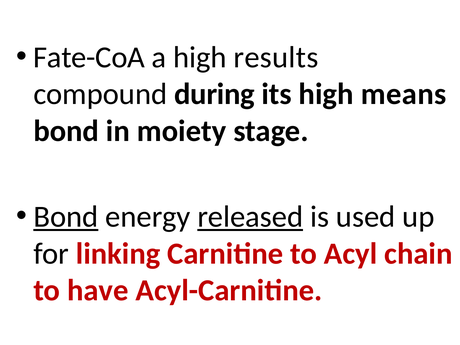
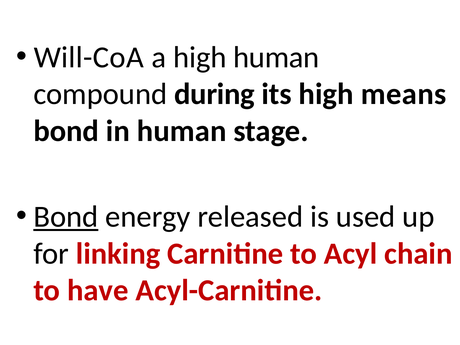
Fate-CoA: Fate-CoA -> Will-CoA
high results: results -> human
in moiety: moiety -> human
released underline: present -> none
